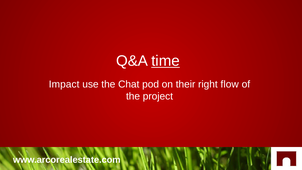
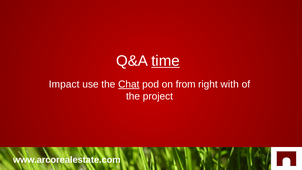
Chat underline: none -> present
their: their -> from
flow: flow -> with
